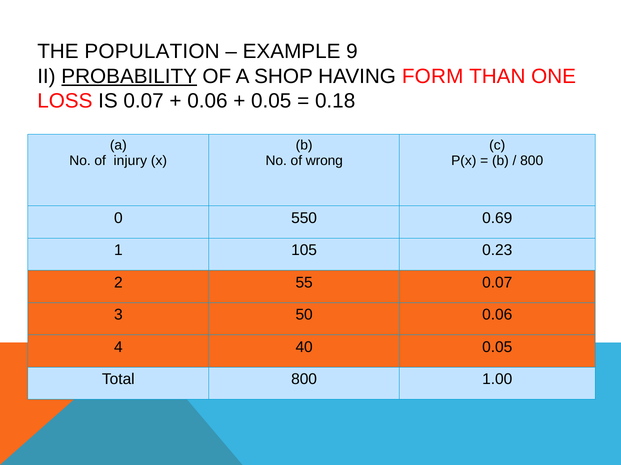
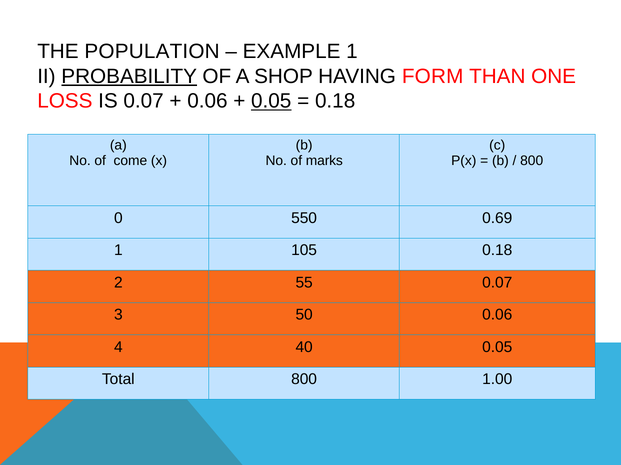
EXAMPLE 9: 9 -> 1
0.05 at (271, 101) underline: none -> present
injury: injury -> come
wrong: wrong -> marks
105 0.23: 0.23 -> 0.18
